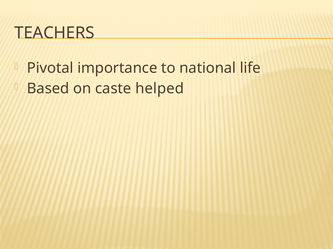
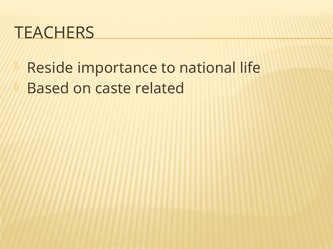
Pivotal: Pivotal -> Reside
helped: helped -> related
